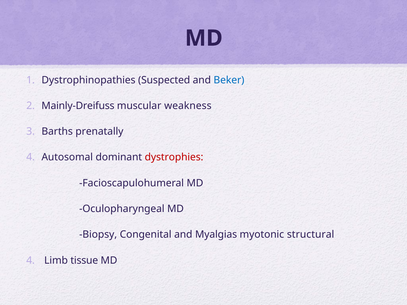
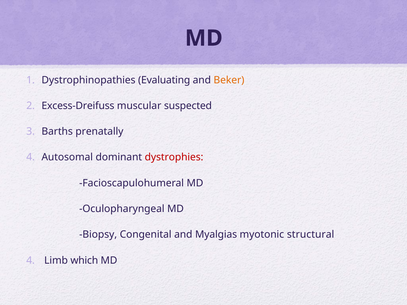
Suspected: Suspected -> Evaluating
Beker colour: blue -> orange
Mainly-Dreifuss: Mainly-Dreifuss -> Excess-Dreifuss
weakness: weakness -> suspected
tissue: tissue -> which
